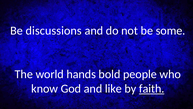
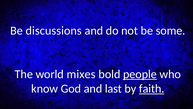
hands: hands -> mixes
people underline: none -> present
like: like -> last
